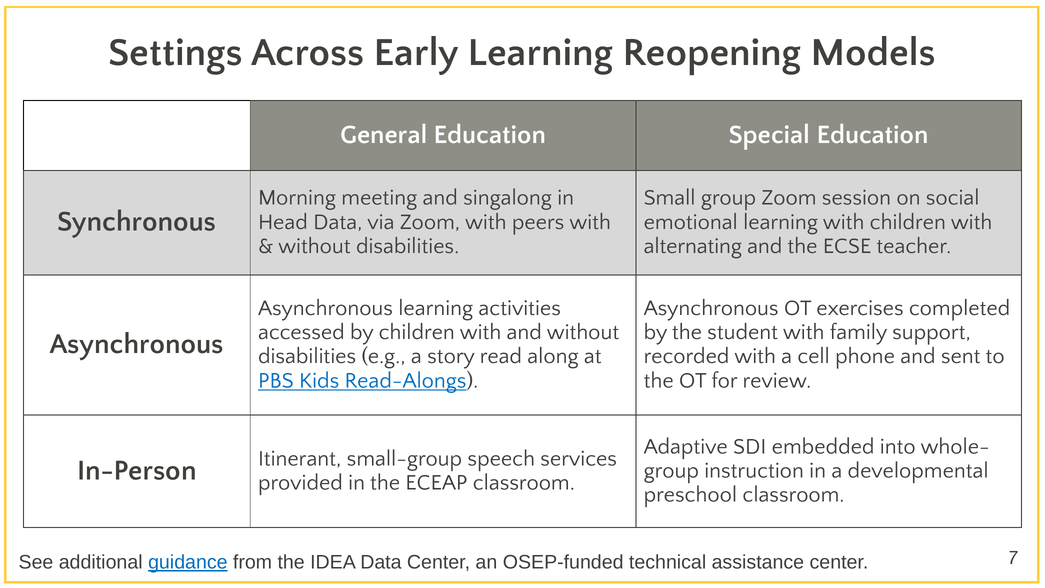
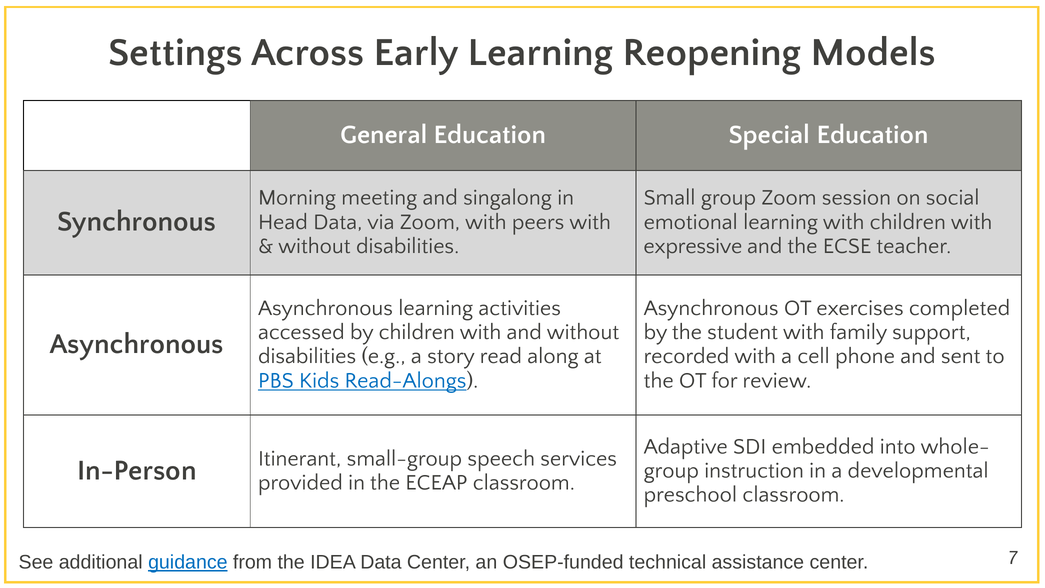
alternating: alternating -> expressive
